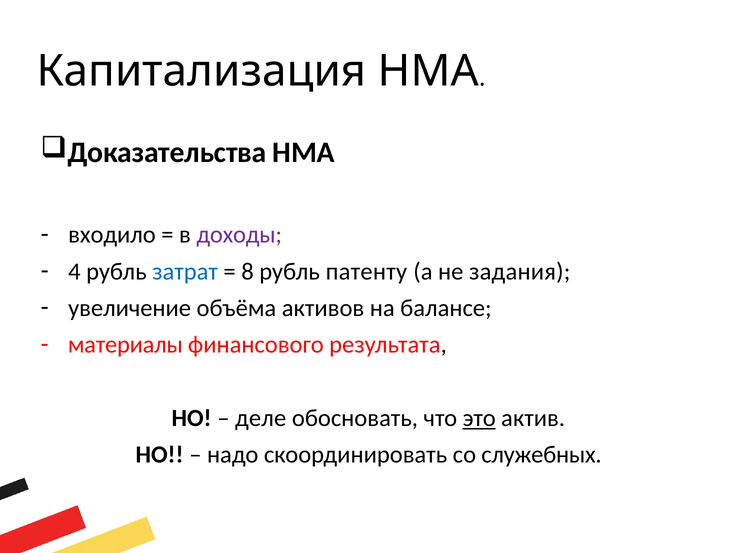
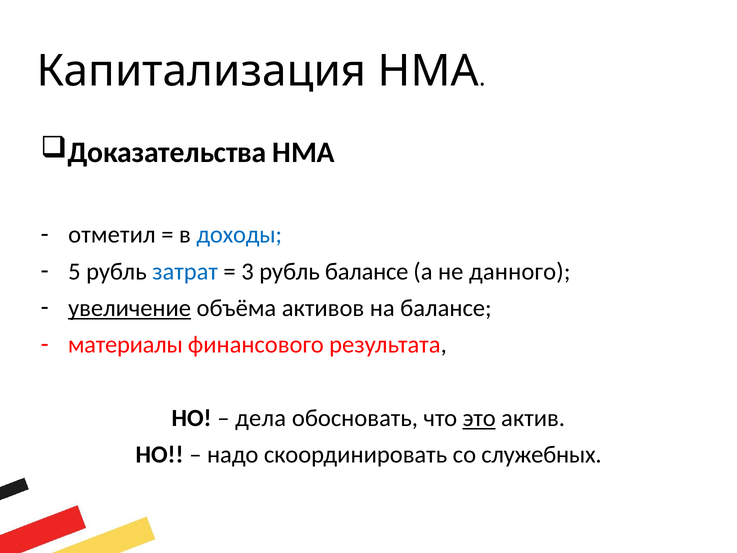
входило: входило -> отметил
доходы colour: purple -> blue
4: 4 -> 5
8: 8 -> 3
рубль патенту: патенту -> балансе
задания: задания -> данного
увеличение underline: none -> present
деле: деле -> дела
